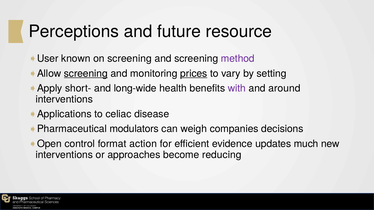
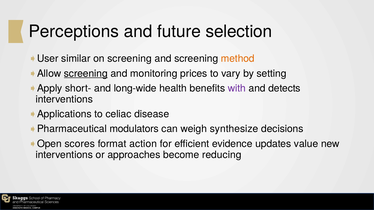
resource: resource -> selection
known: known -> similar
method colour: purple -> orange
prices underline: present -> none
around: around -> detects
companies: companies -> synthesize
control: control -> scores
much: much -> value
